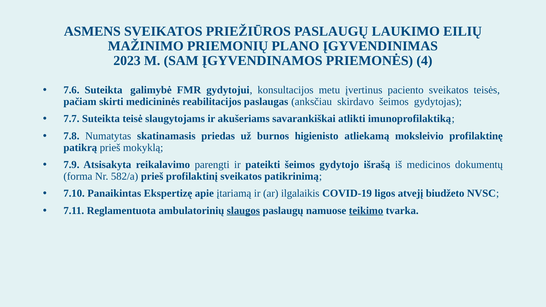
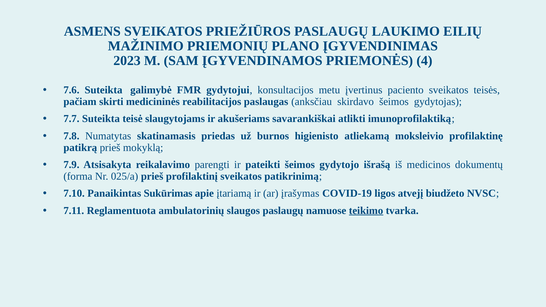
582/a: 582/a -> 025/a
Ekspertizę: Ekspertizę -> Sukūrimas
ilgalaikis: ilgalaikis -> įrašymas
slaugos underline: present -> none
